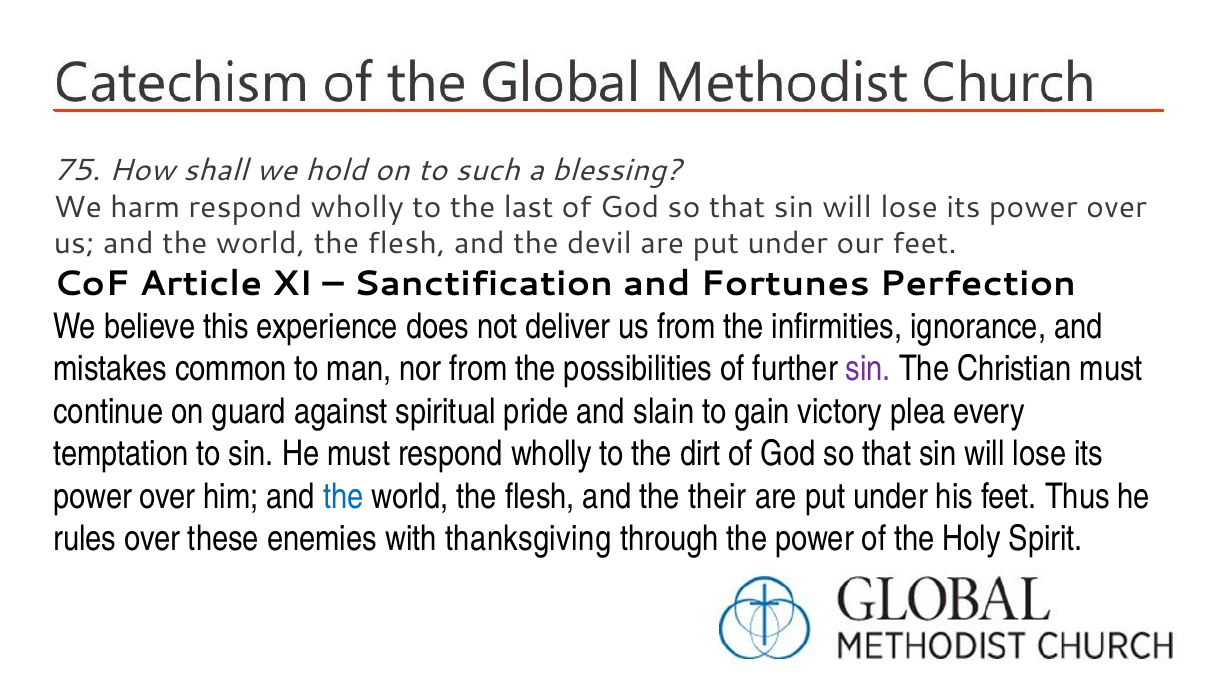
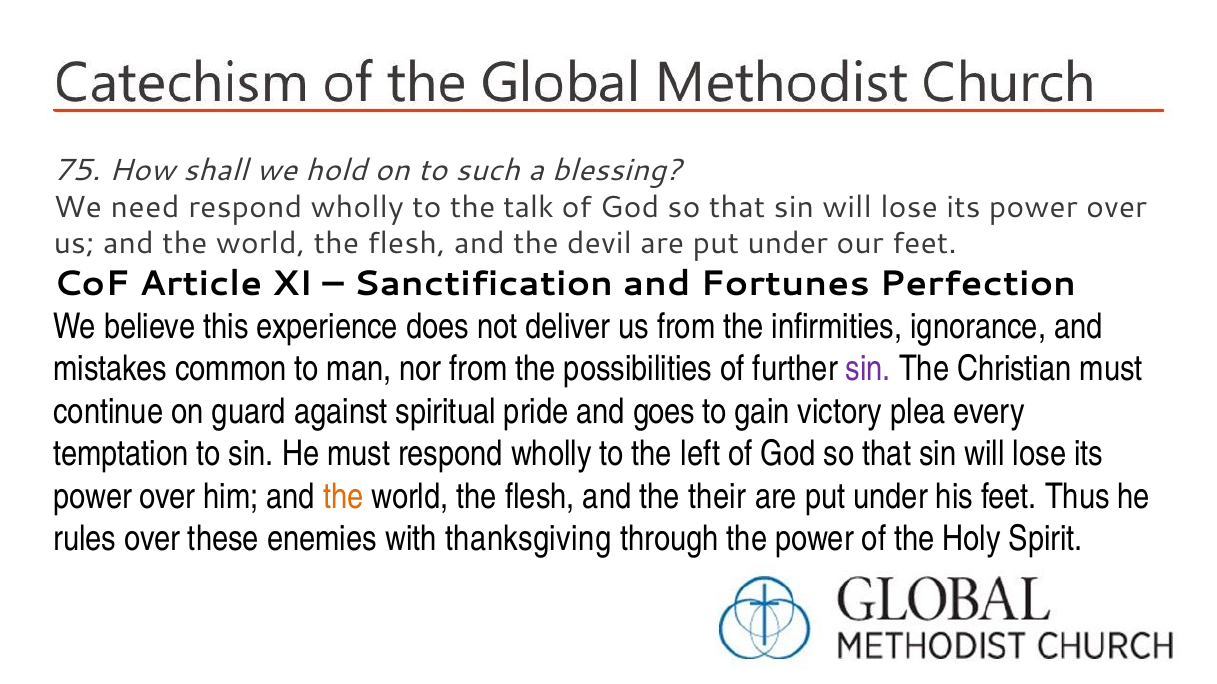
harm: harm -> need
last: last -> talk
slain: slain -> goes
dirt: dirt -> left
the at (343, 497) colour: blue -> orange
